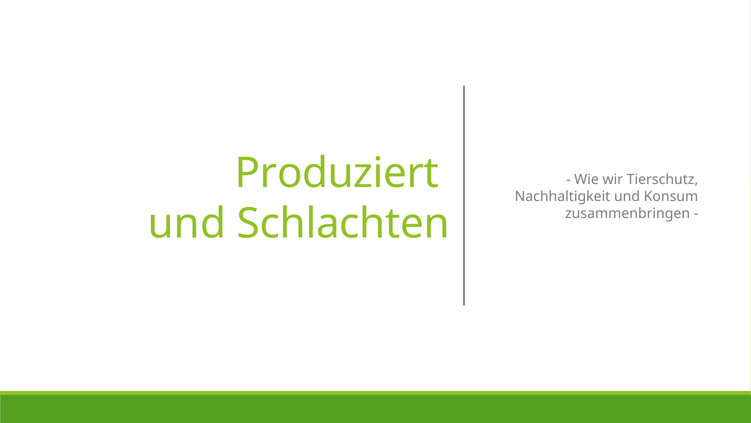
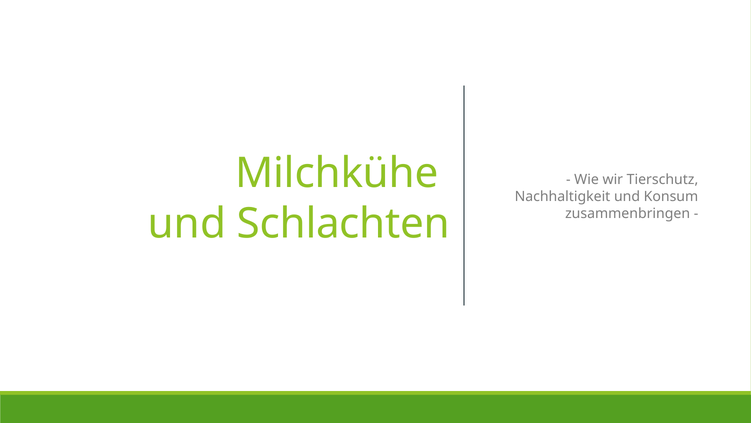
Produziert: Produziert -> Milchkühe
